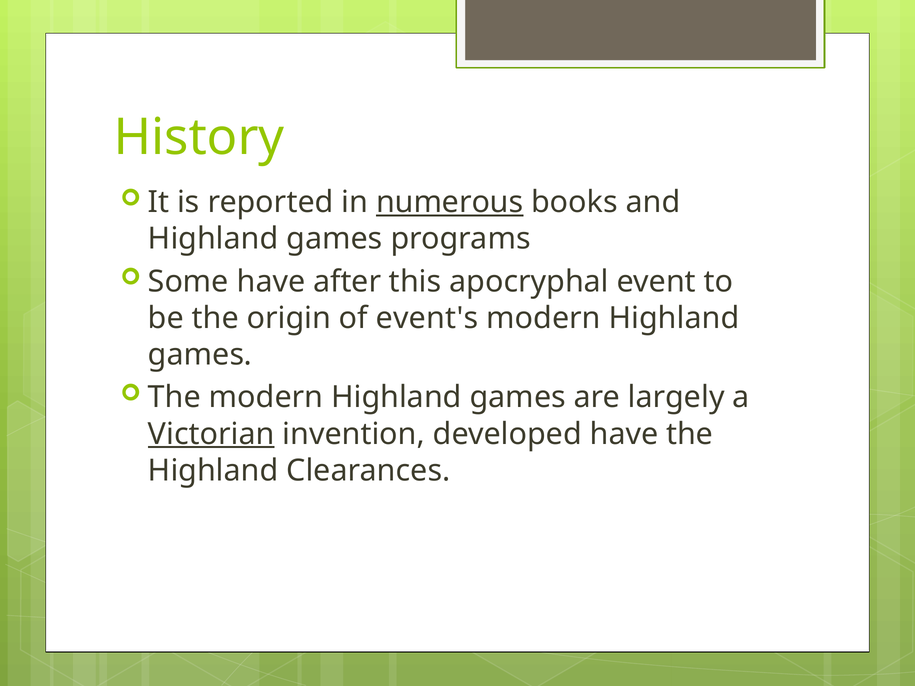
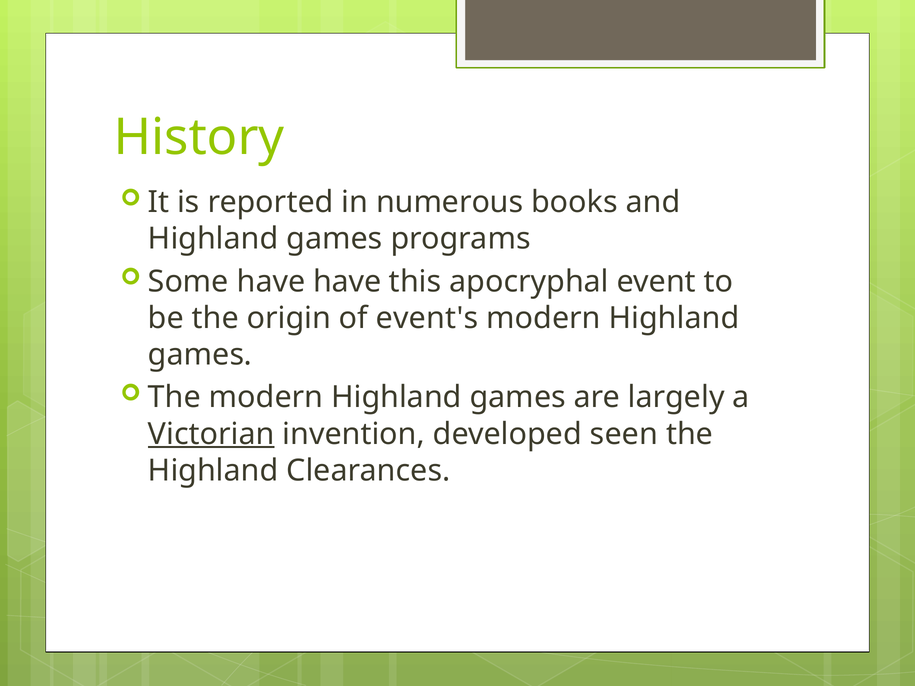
numerous underline: present -> none
have after: after -> have
developed have: have -> seen
